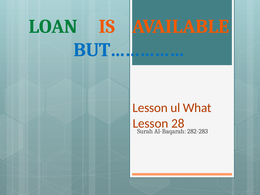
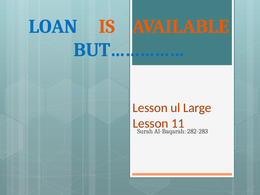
LOAN colour: green -> blue
What: What -> Large
28: 28 -> 11
